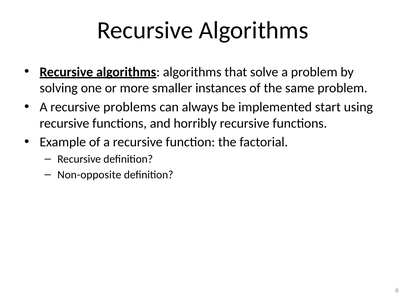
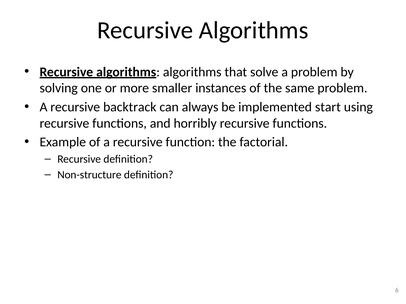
problems: problems -> backtrack
Non-opposite: Non-opposite -> Non-structure
